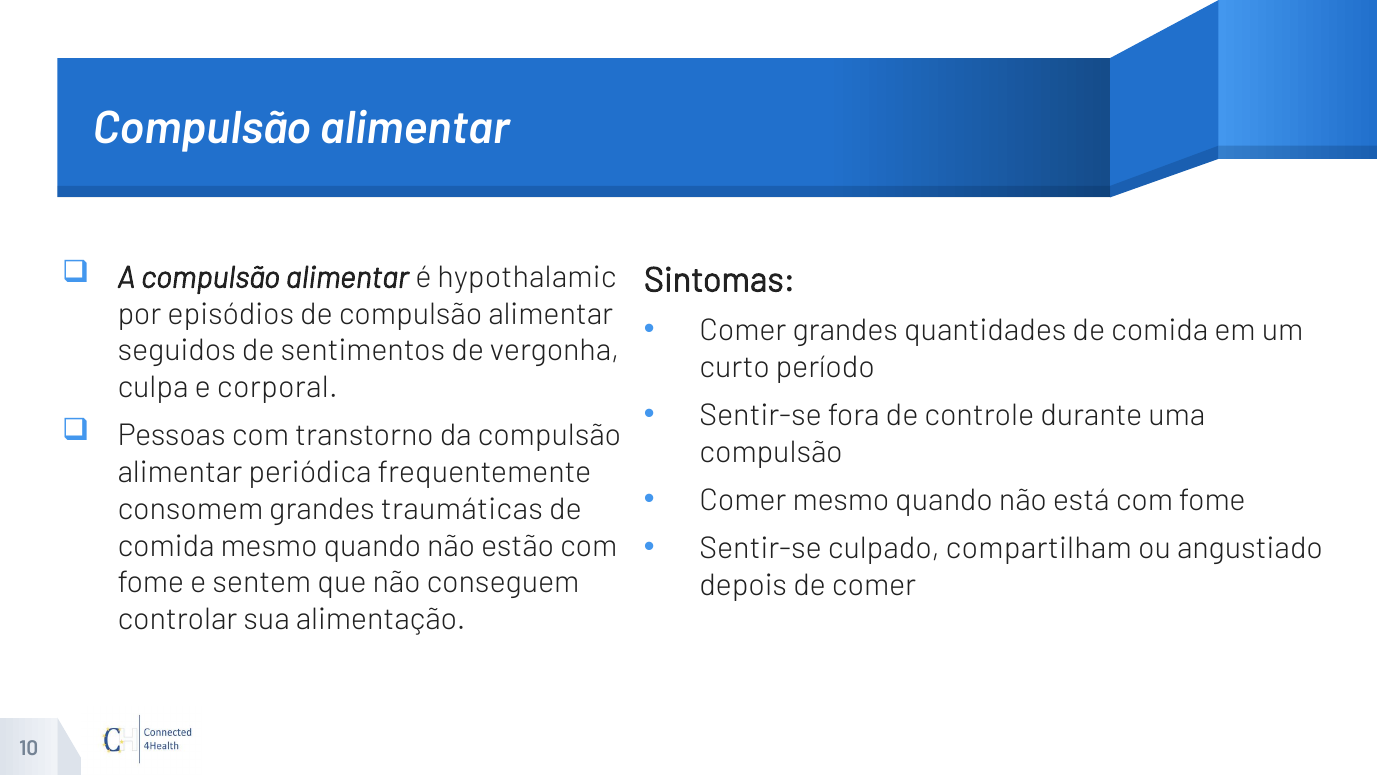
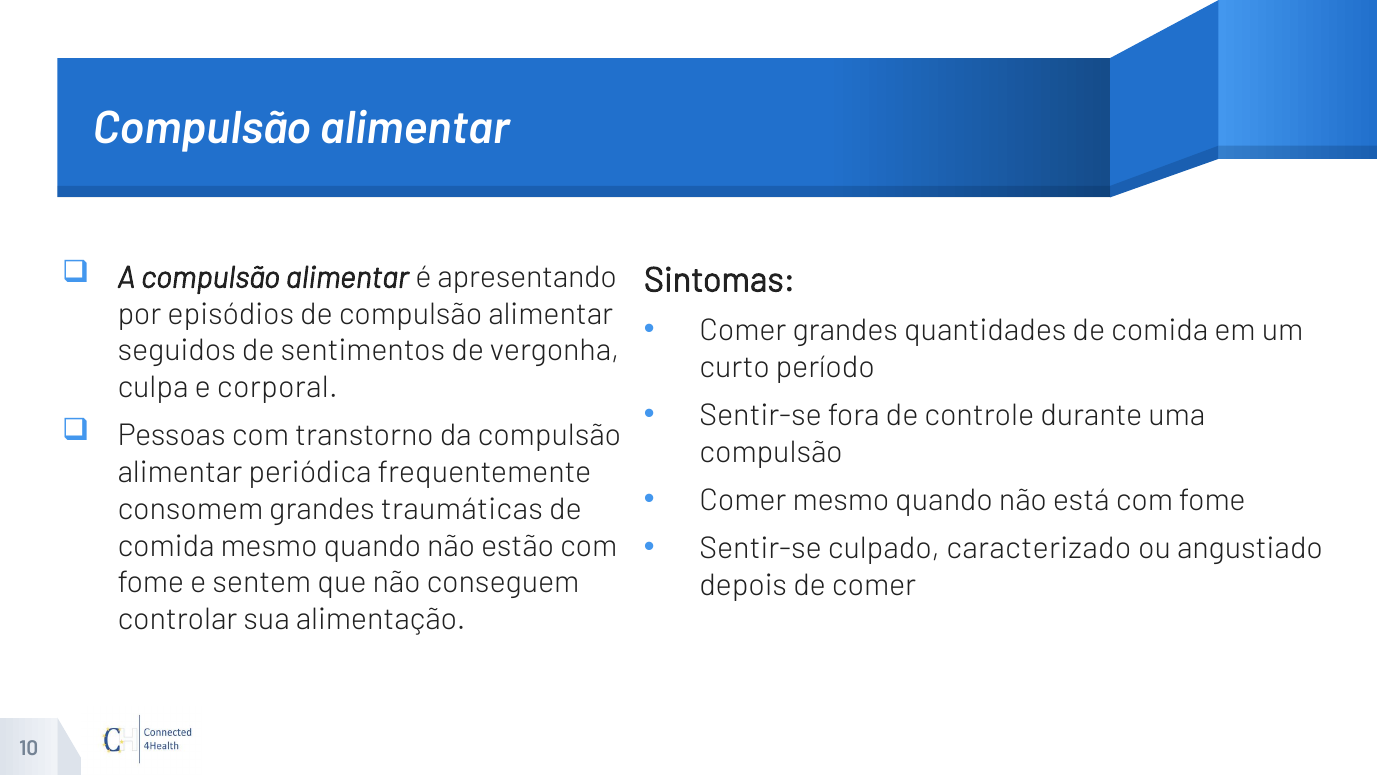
hypothalamic: hypothalamic -> apresentando
compartilham: compartilham -> caracterizado
